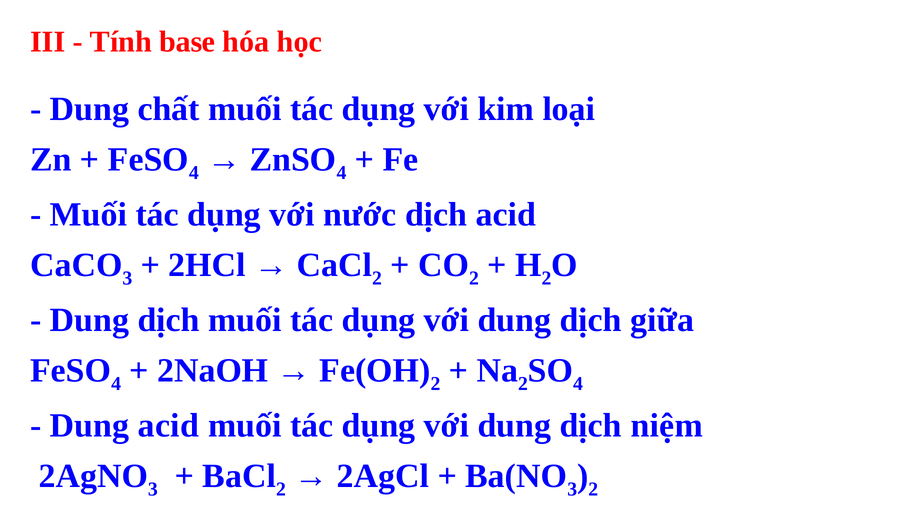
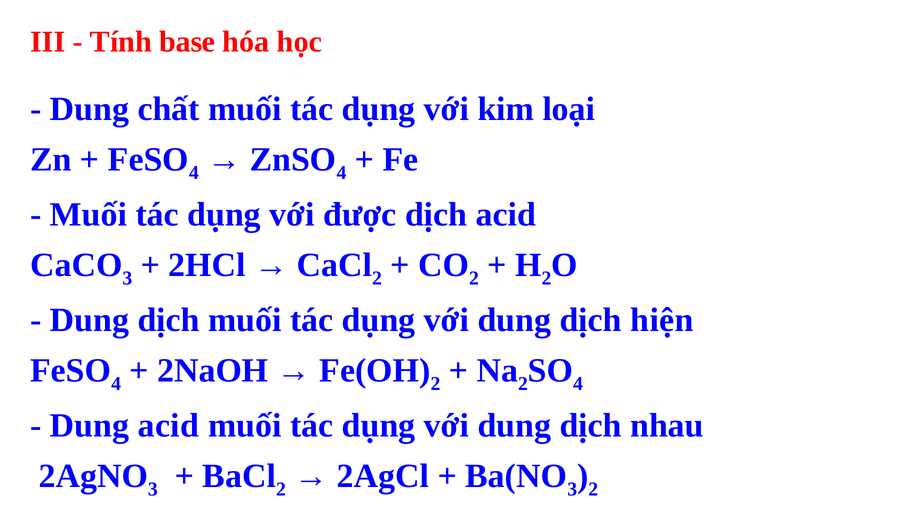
nước: nước -> được
giữa: giữa -> hiện
niệm: niệm -> nhau
